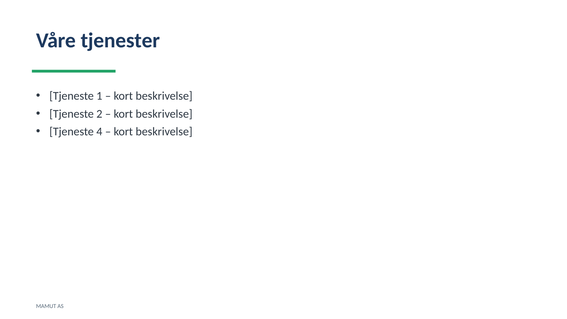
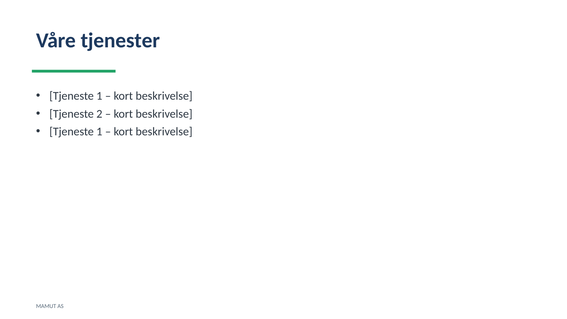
4 at (99, 131): 4 -> 1
